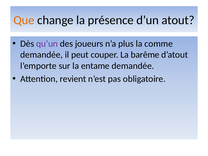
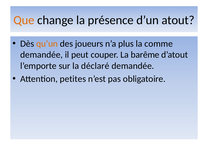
qu’un colour: purple -> orange
entame: entame -> déclaré
revient: revient -> petites
